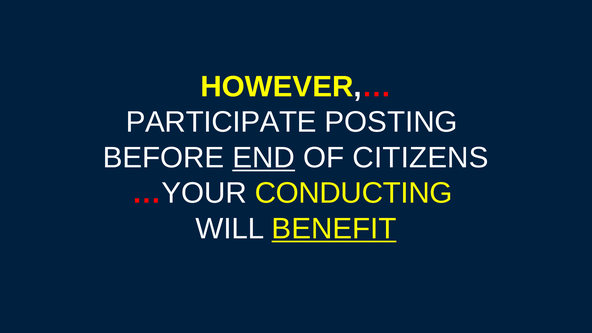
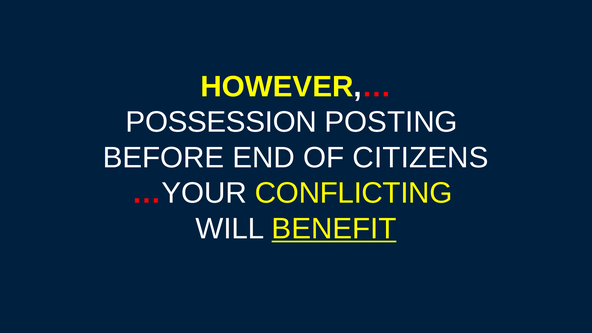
PARTICIPATE: PARTICIPATE -> POSSESSION
END underline: present -> none
CONDUCTING: CONDUCTING -> CONFLICTING
